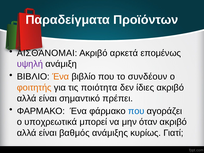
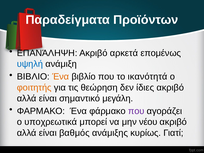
ΑΙΣΘΆΝΟΜΑΙ: ΑΙΣΘΆΝΟΜΑΙ -> ΕΠΑΝΆΛΗΨΗ
υψηλή colour: purple -> blue
συνδέουν: συνδέουν -> ικανότητά
ποιότητα: ποιότητα -> θεώρηση
πρέπει: πρέπει -> μεγάλη
που at (136, 111) colour: blue -> purple
όταν: όταν -> νέου
